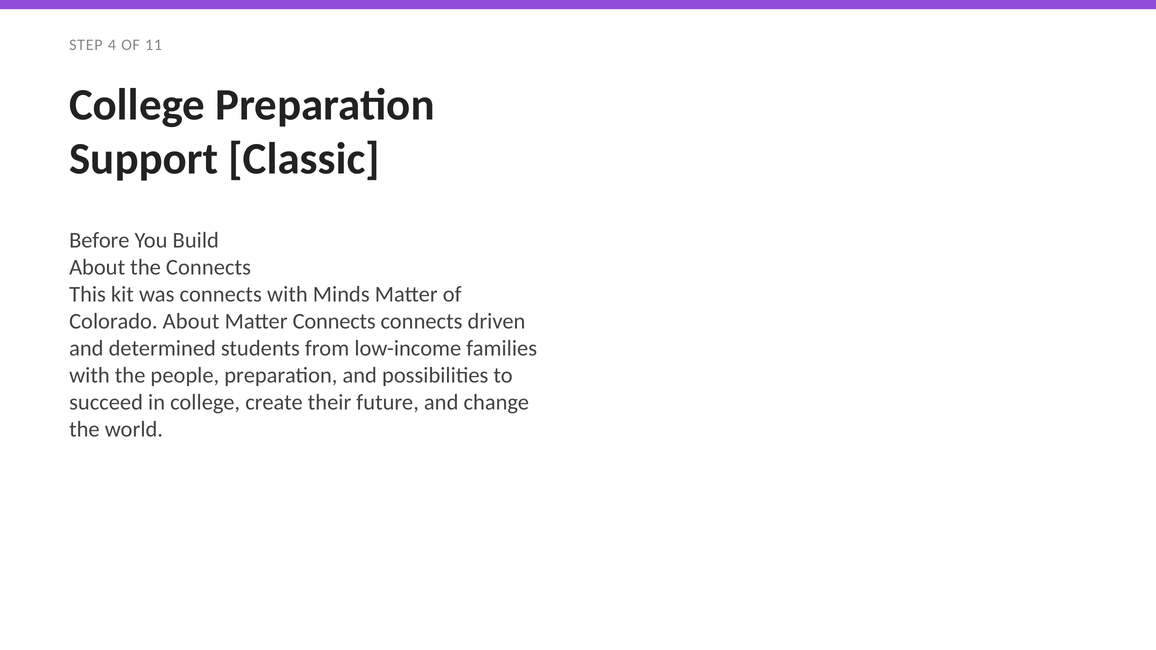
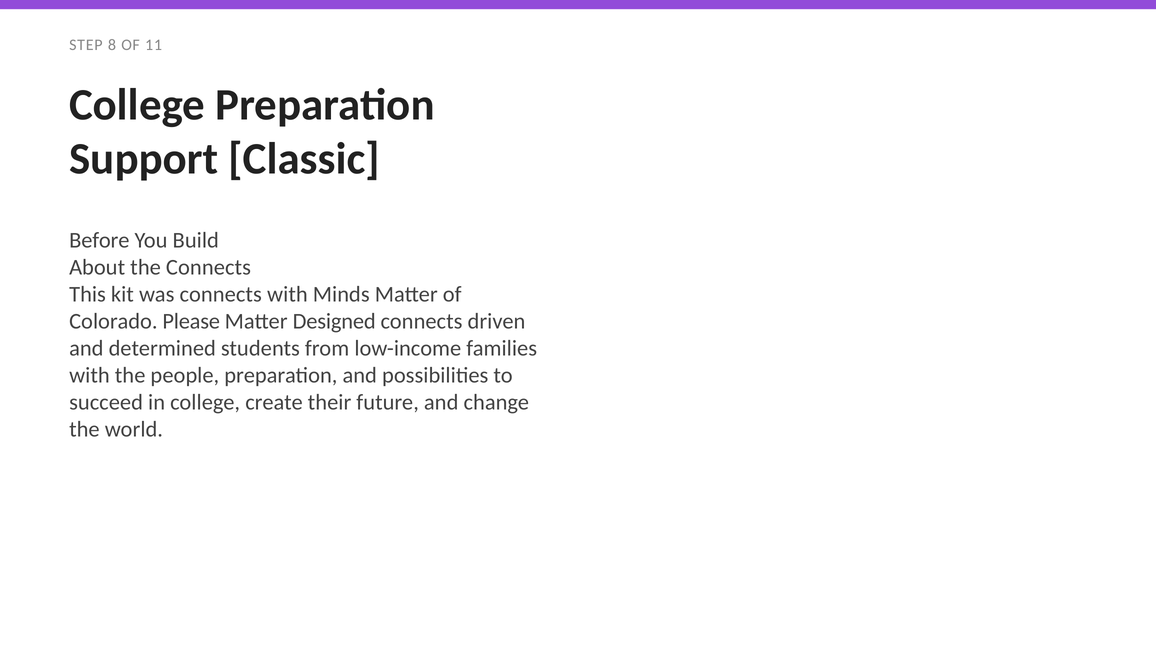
4: 4 -> 8
Colorado About: About -> Please
Matter Connects: Connects -> Designed
